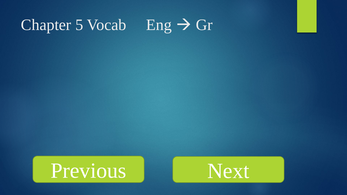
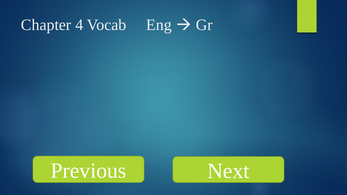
5: 5 -> 4
